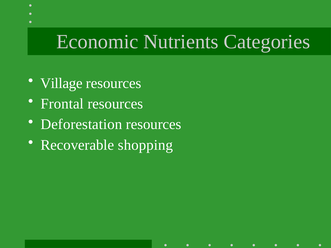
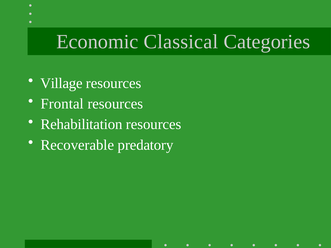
Nutrients: Nutrients -> Classical
Deforestation: Deforestation -> Rehabilitation
shopping: shopping -> predatory
